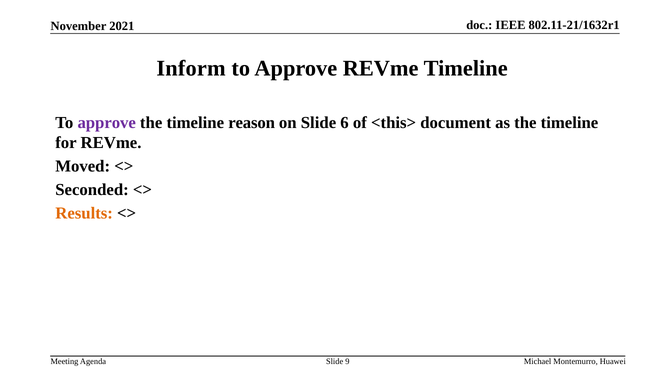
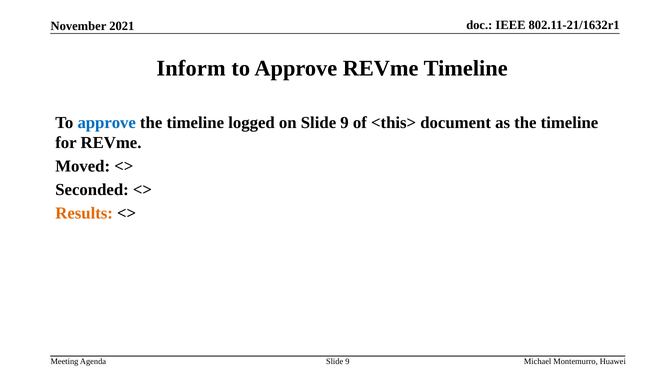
approve at (107, 123) colour: purple -> blue
reason: reason -> logged
on Slide 6: 6 -> 9
